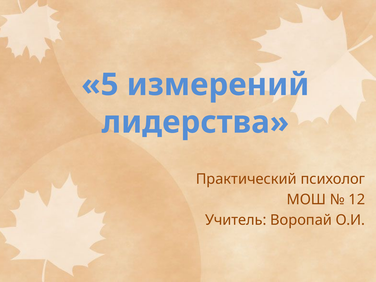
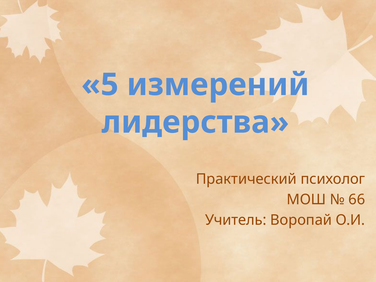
12: 12 -> 66
